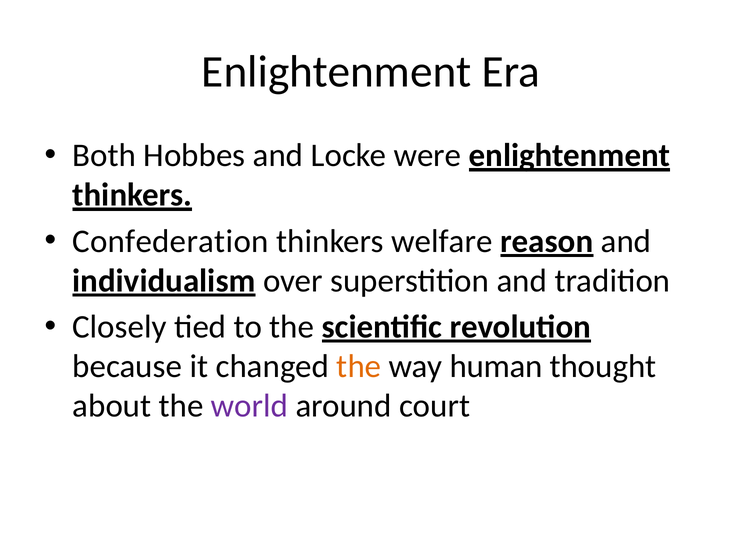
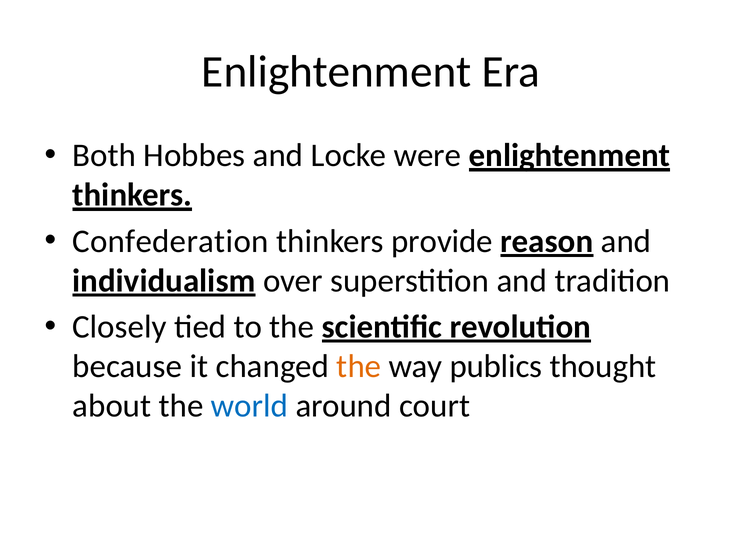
welfare: welfare -> provide
human: human -> publics
world colour: purple -> blue
